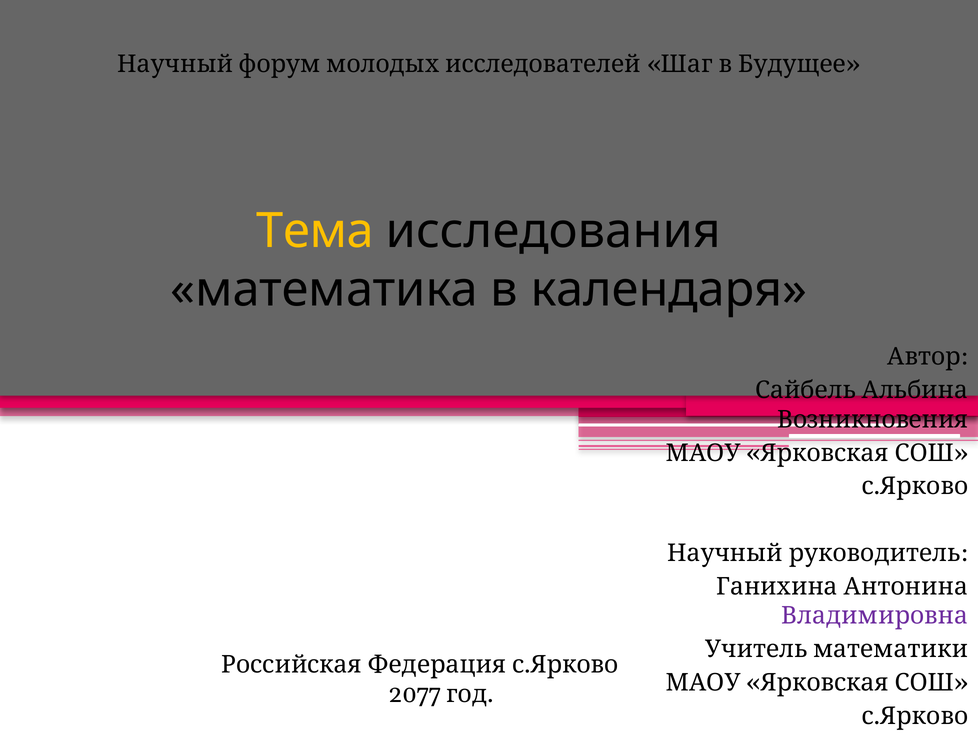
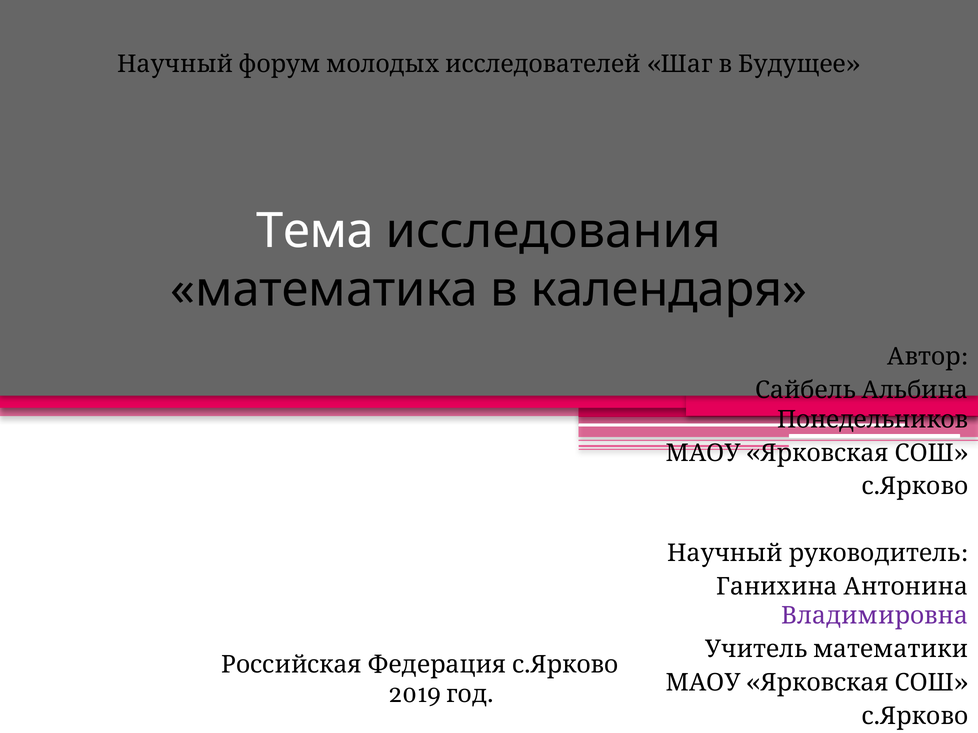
Тема colour: yellow -> white
Возникновения: Возникновения -> Понедельников
2077: 2077 -> 2019
